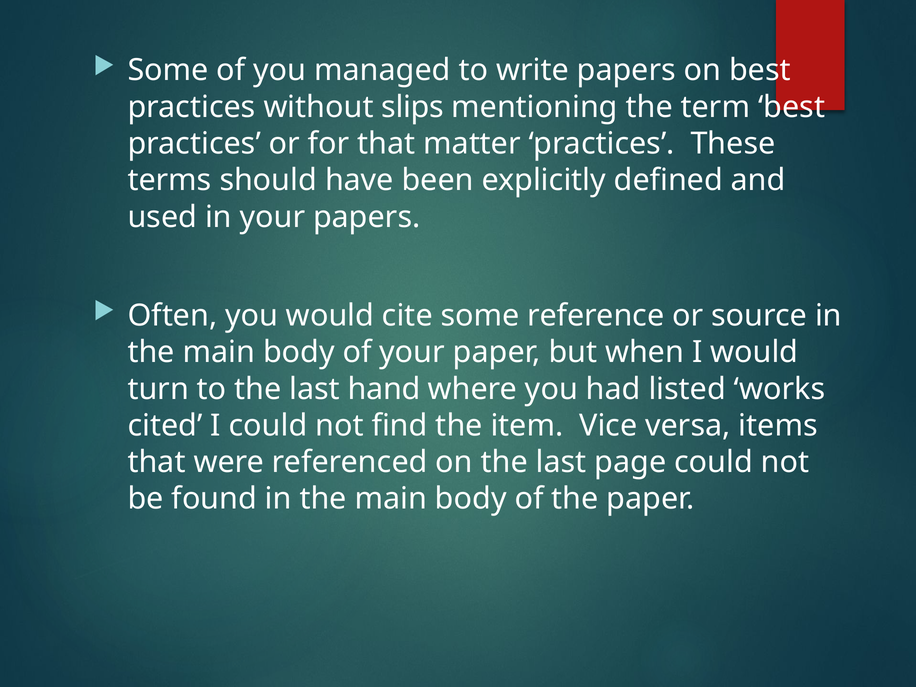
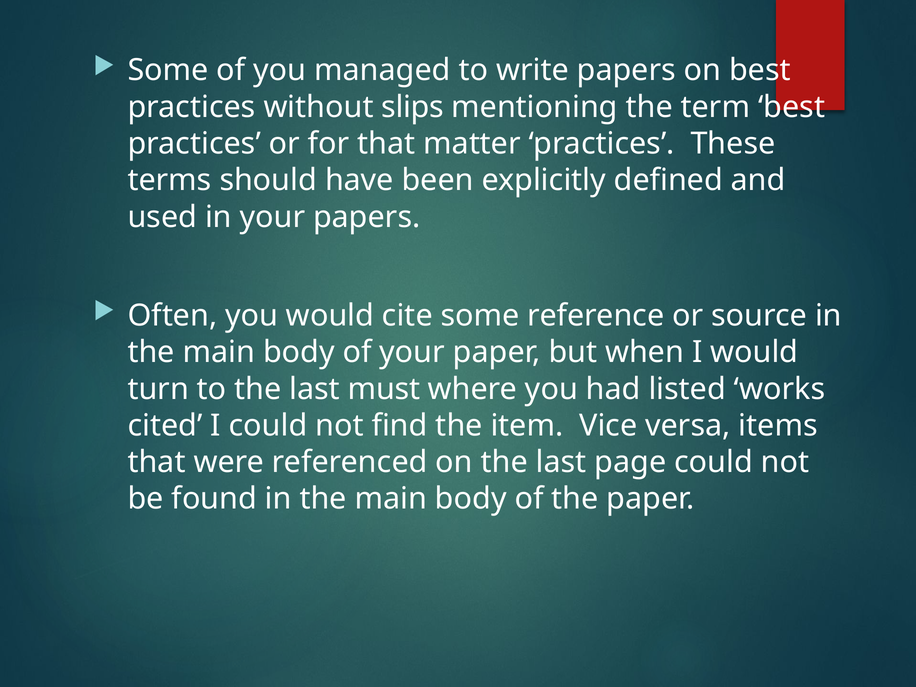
hand: hand -> must
